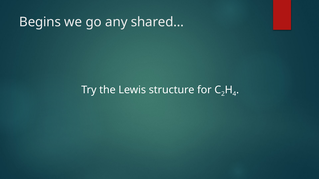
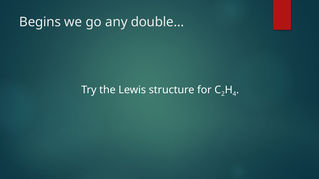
shared…: shared… -> double…
